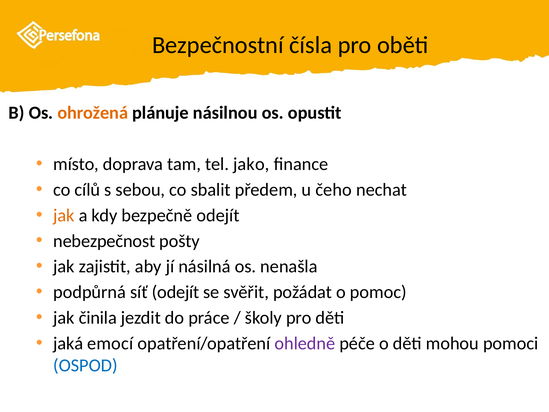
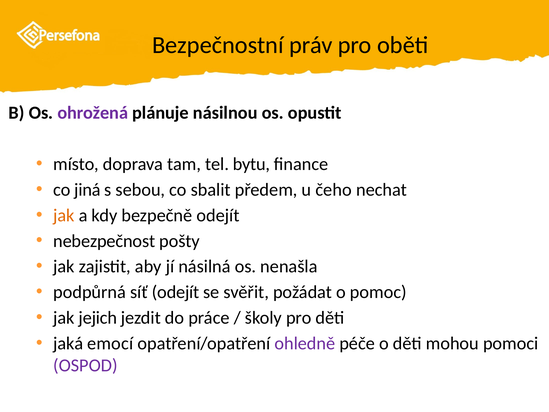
čísla: čísla -> práv
ohrožená colour: orange -> purple
jako: jako -> bytu
cílů: cílů -> jiná
činila: činila -> jejich
OSPOD colour: blue -> purple
